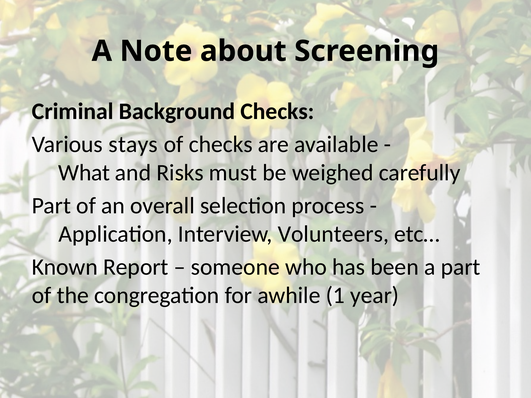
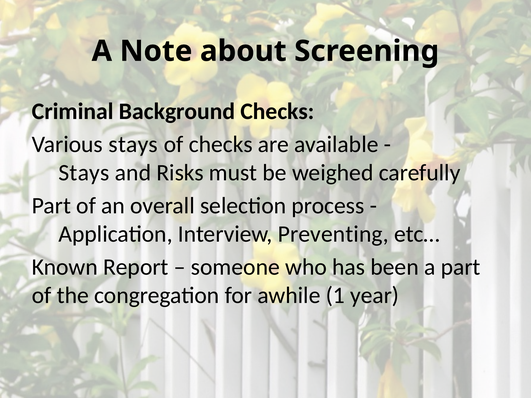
What at (84, 173): What -> Stays
Volunteers: Volunteers -> Preventing
